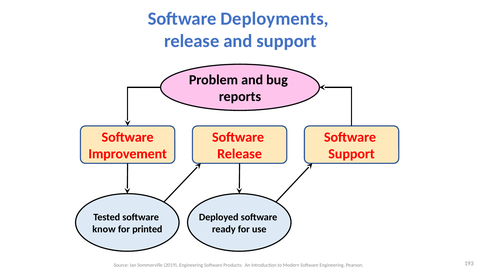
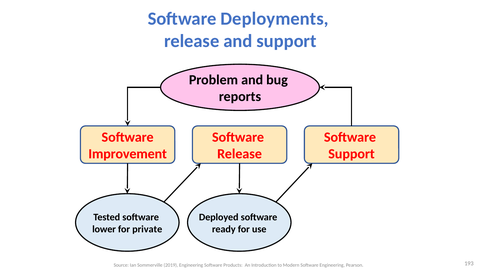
know: know -> lower
printed: printed -> private
